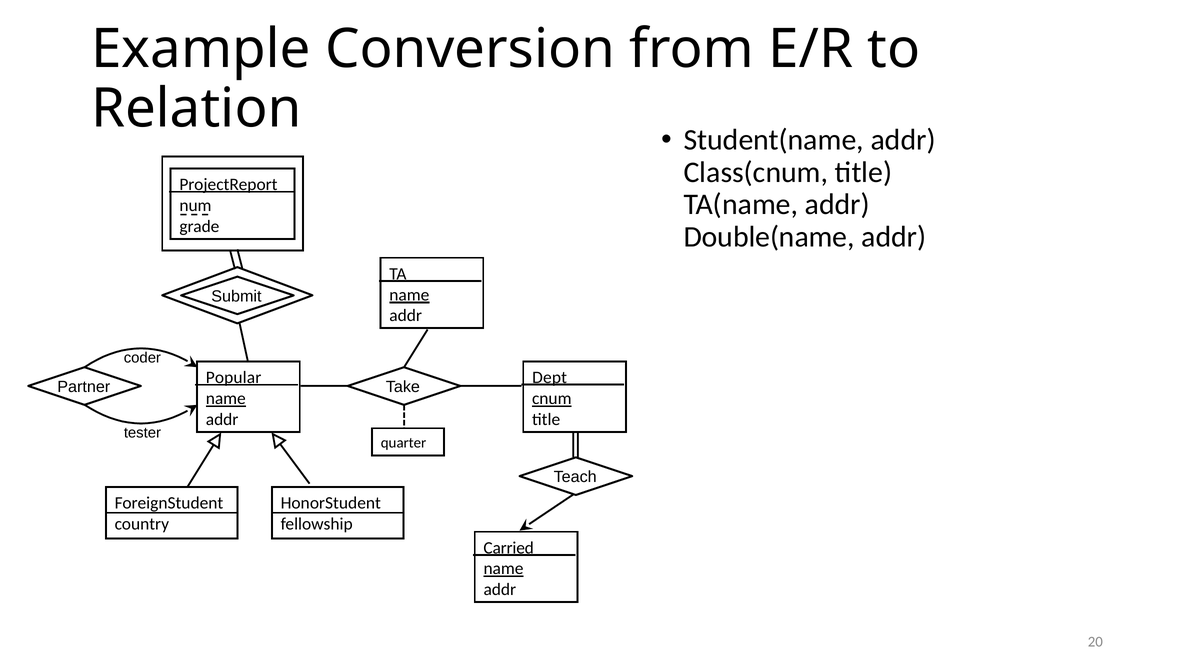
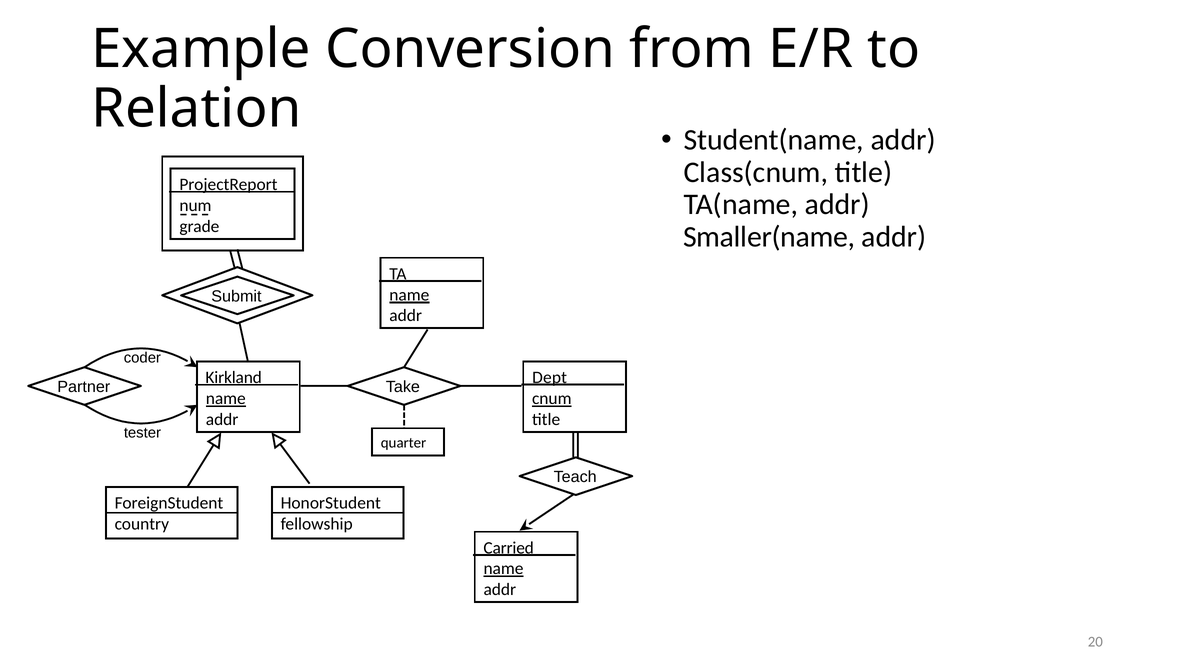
Double(name: Double(name -> Smaller(name
Popular: Popular -> Kirkland
